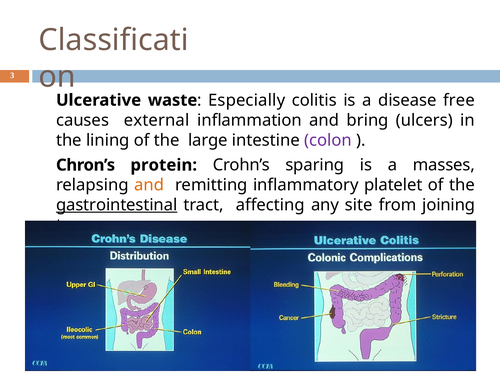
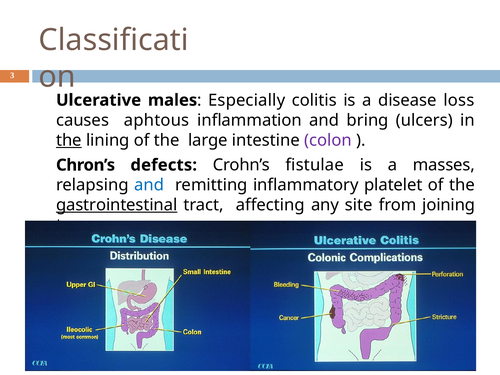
waste: waste -> males
free: free -> loss
external: external -> aphtous
the at (69, 140) underline: none -> present
protein: protein -> defects
sparing: sparing -> fistulae
and at (149, 185) colour: orange -> blue
